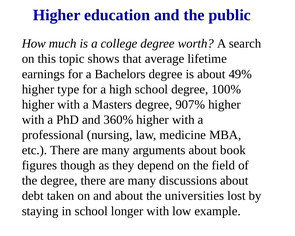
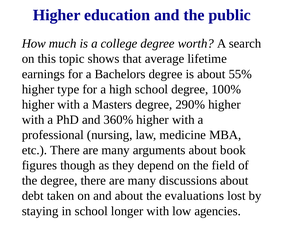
49%: 49% -> 55%
907%: 907% -> 290%
universities: universities -> evaluations
example: example -> agencies
